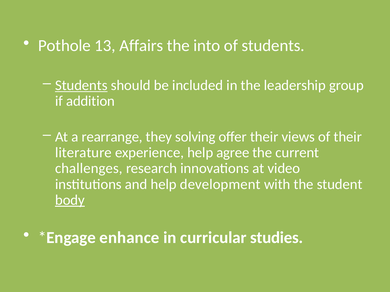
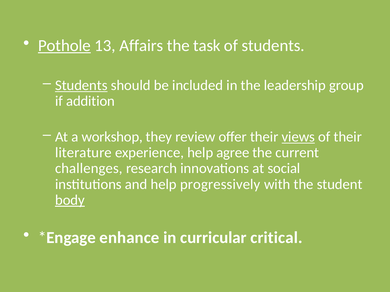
Pothole underline: none -> present
into: into -> task
rearrange: rearrange -> workshop
solving: solving -> review
views underline: none -> present
video: video -> social
development: development -> progressively
studies: studies -> critical
